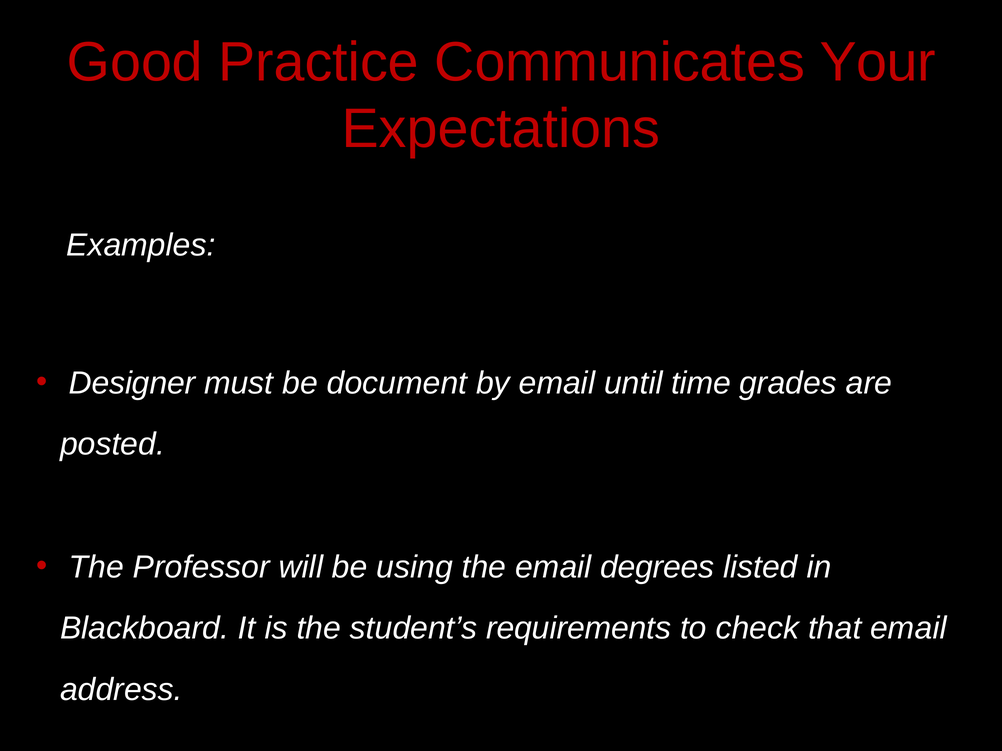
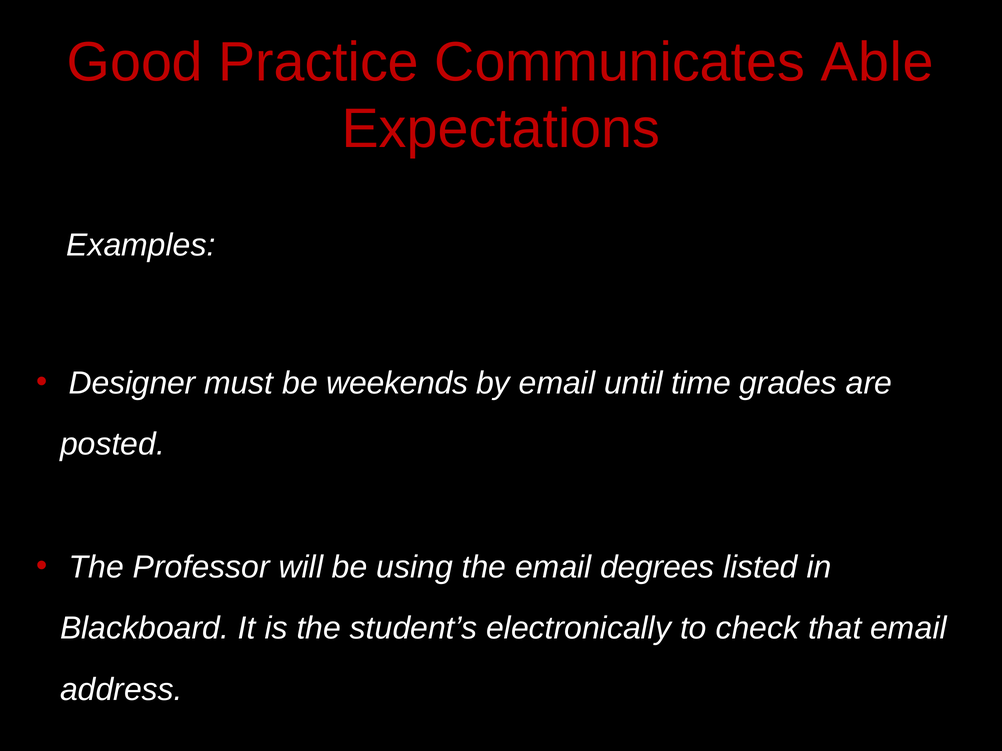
Your: Your -> Able
document: document -> weekends
requirements: requirements -> electronically
